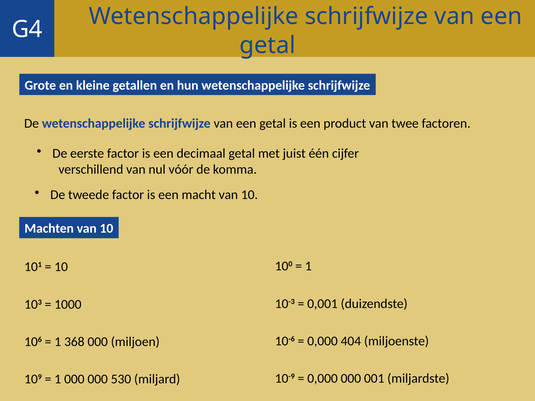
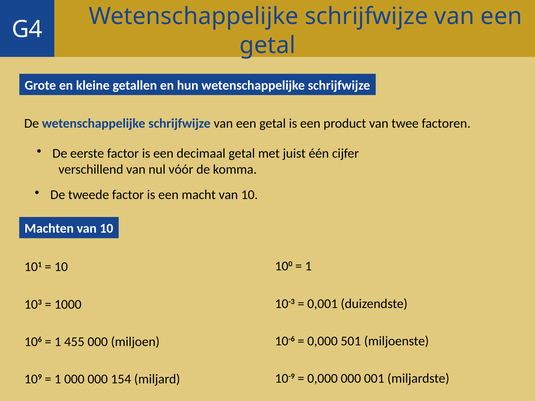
404: 404 -> 501
368: 368 -> 455
530: 530 -> 154
